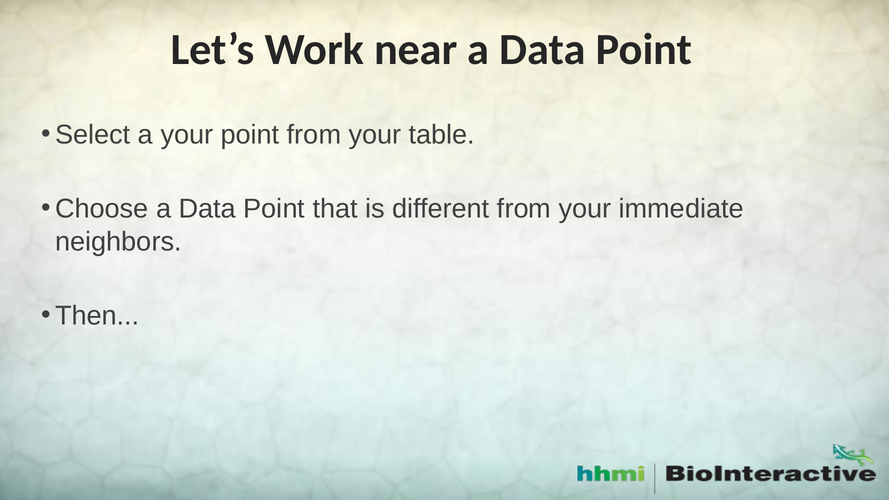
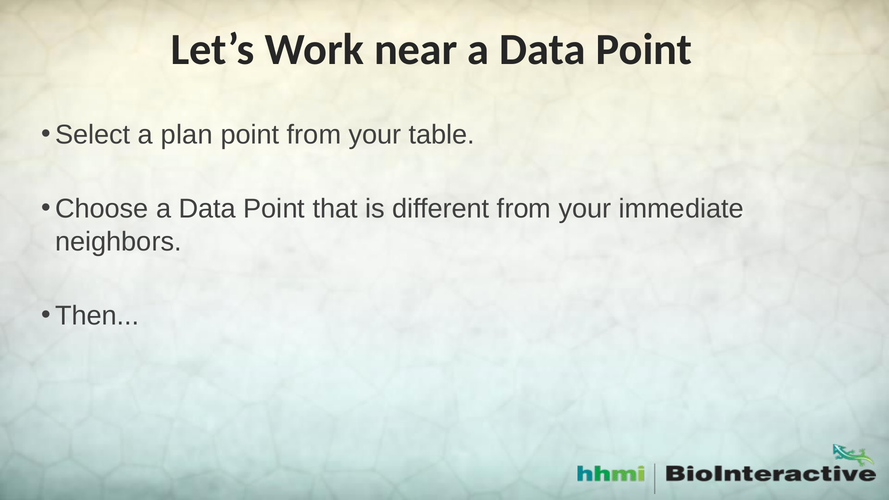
a your: your -> plan
